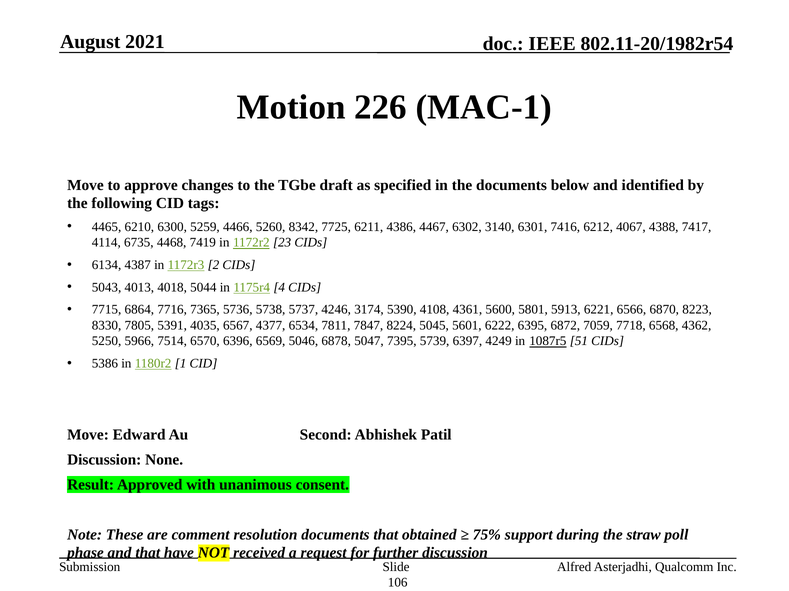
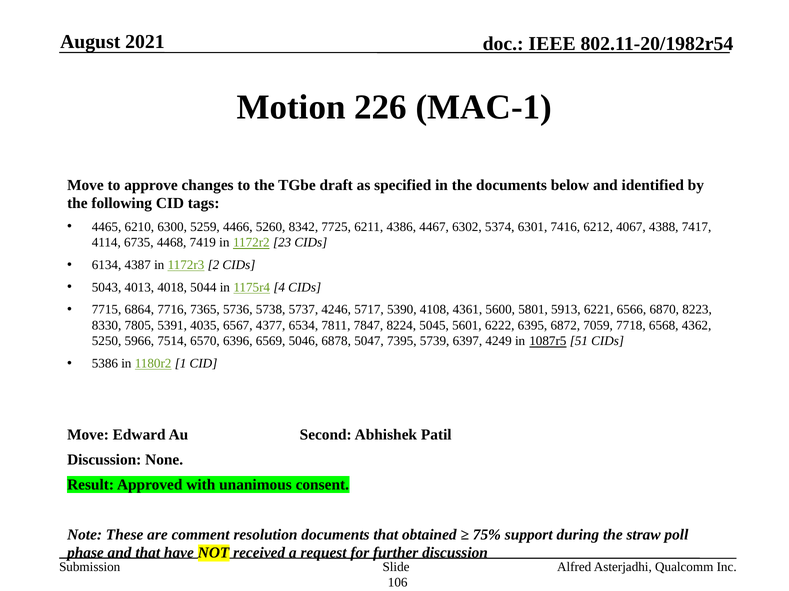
3140: 3140 -> 5374
3174: 3174 -> 5717
